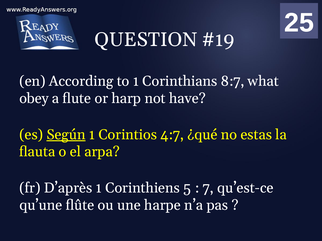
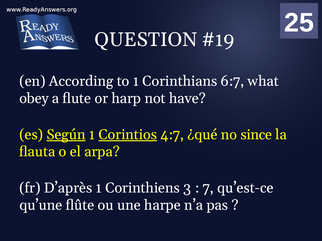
8:7: 8:7 -> 6:7
Corintios underline: none -> present
estas: estas -> since
5: 5 -> 3
